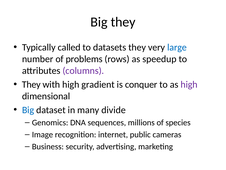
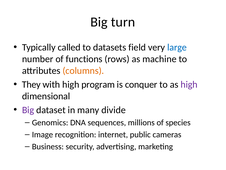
Big they: they -> turn
datasets they: they -> field
problems: problems -> functions
speedup: speedup -> machine
columns colour: purple -> orange
gradient: gradient -> program
Big at (28, 110) colour: blue -> purple
